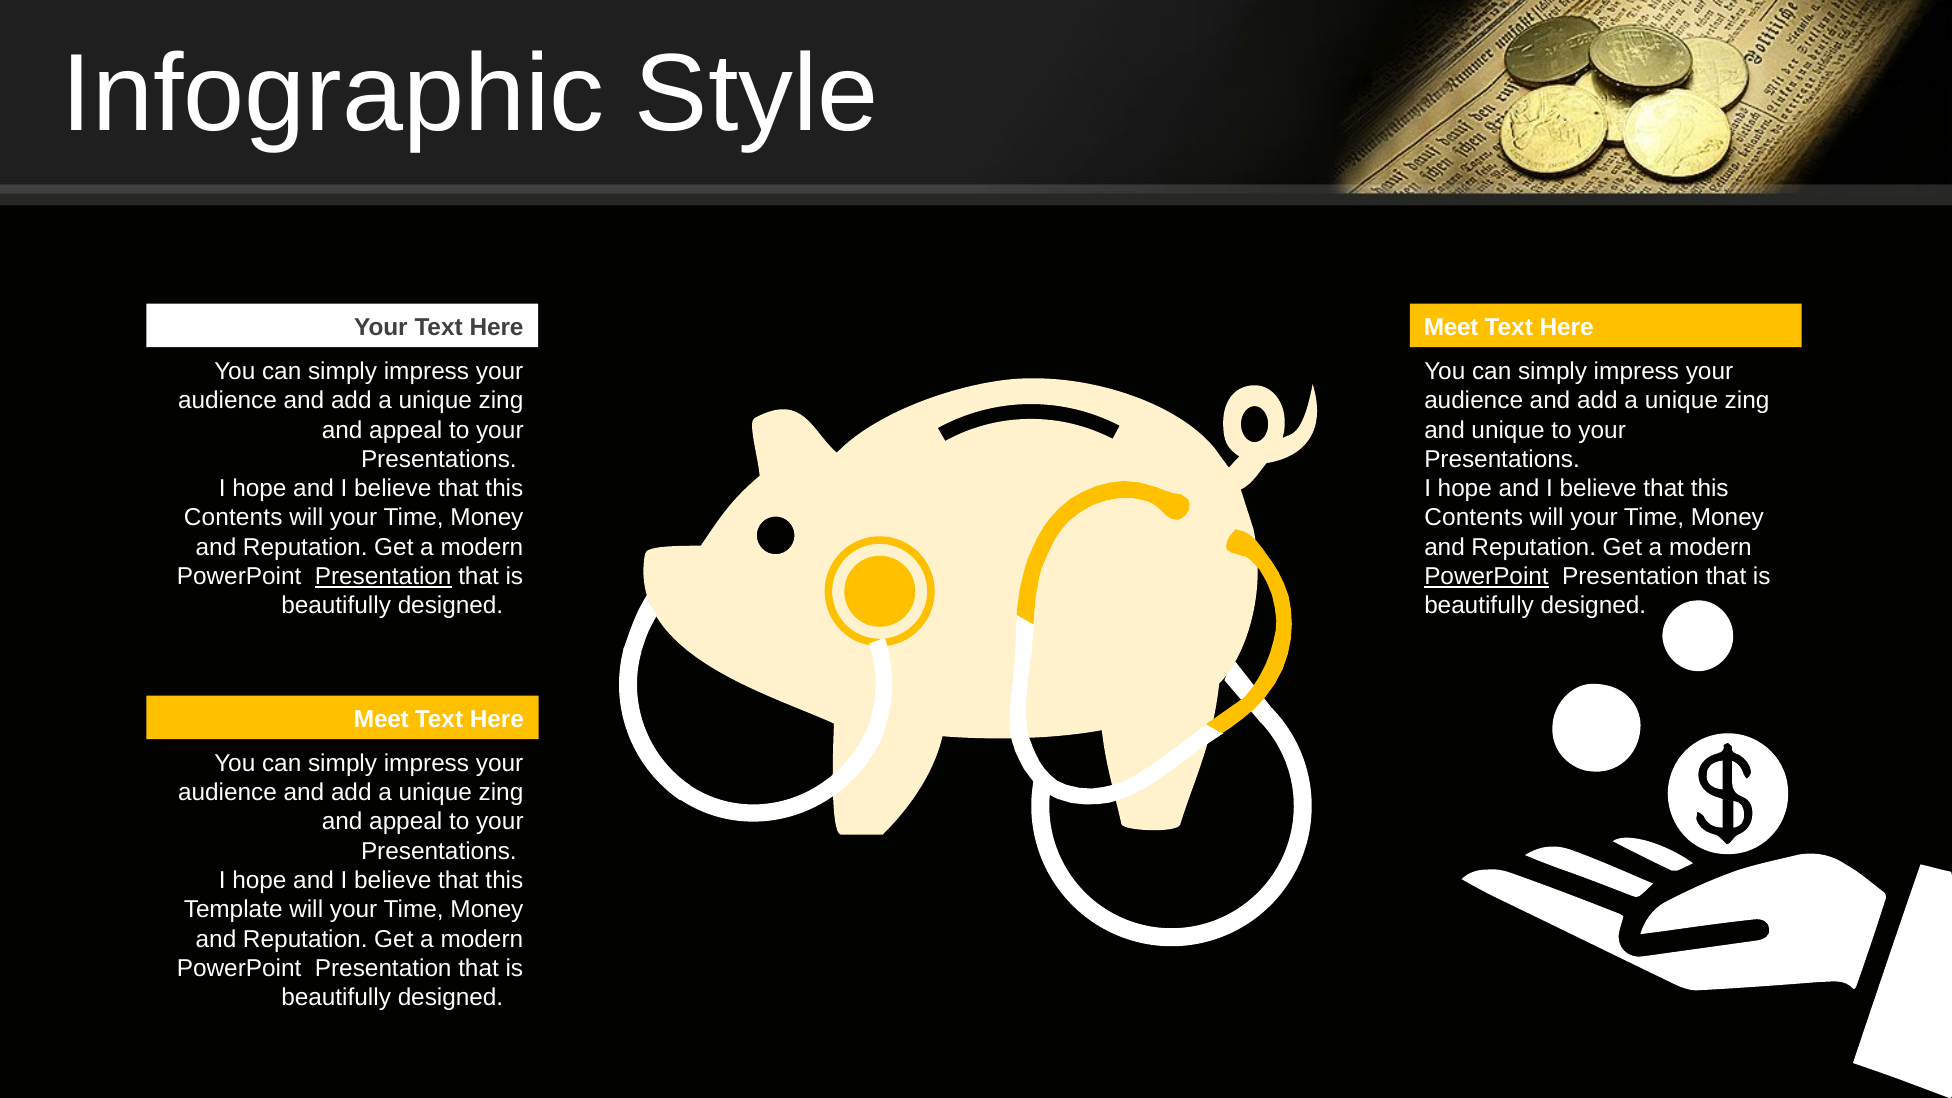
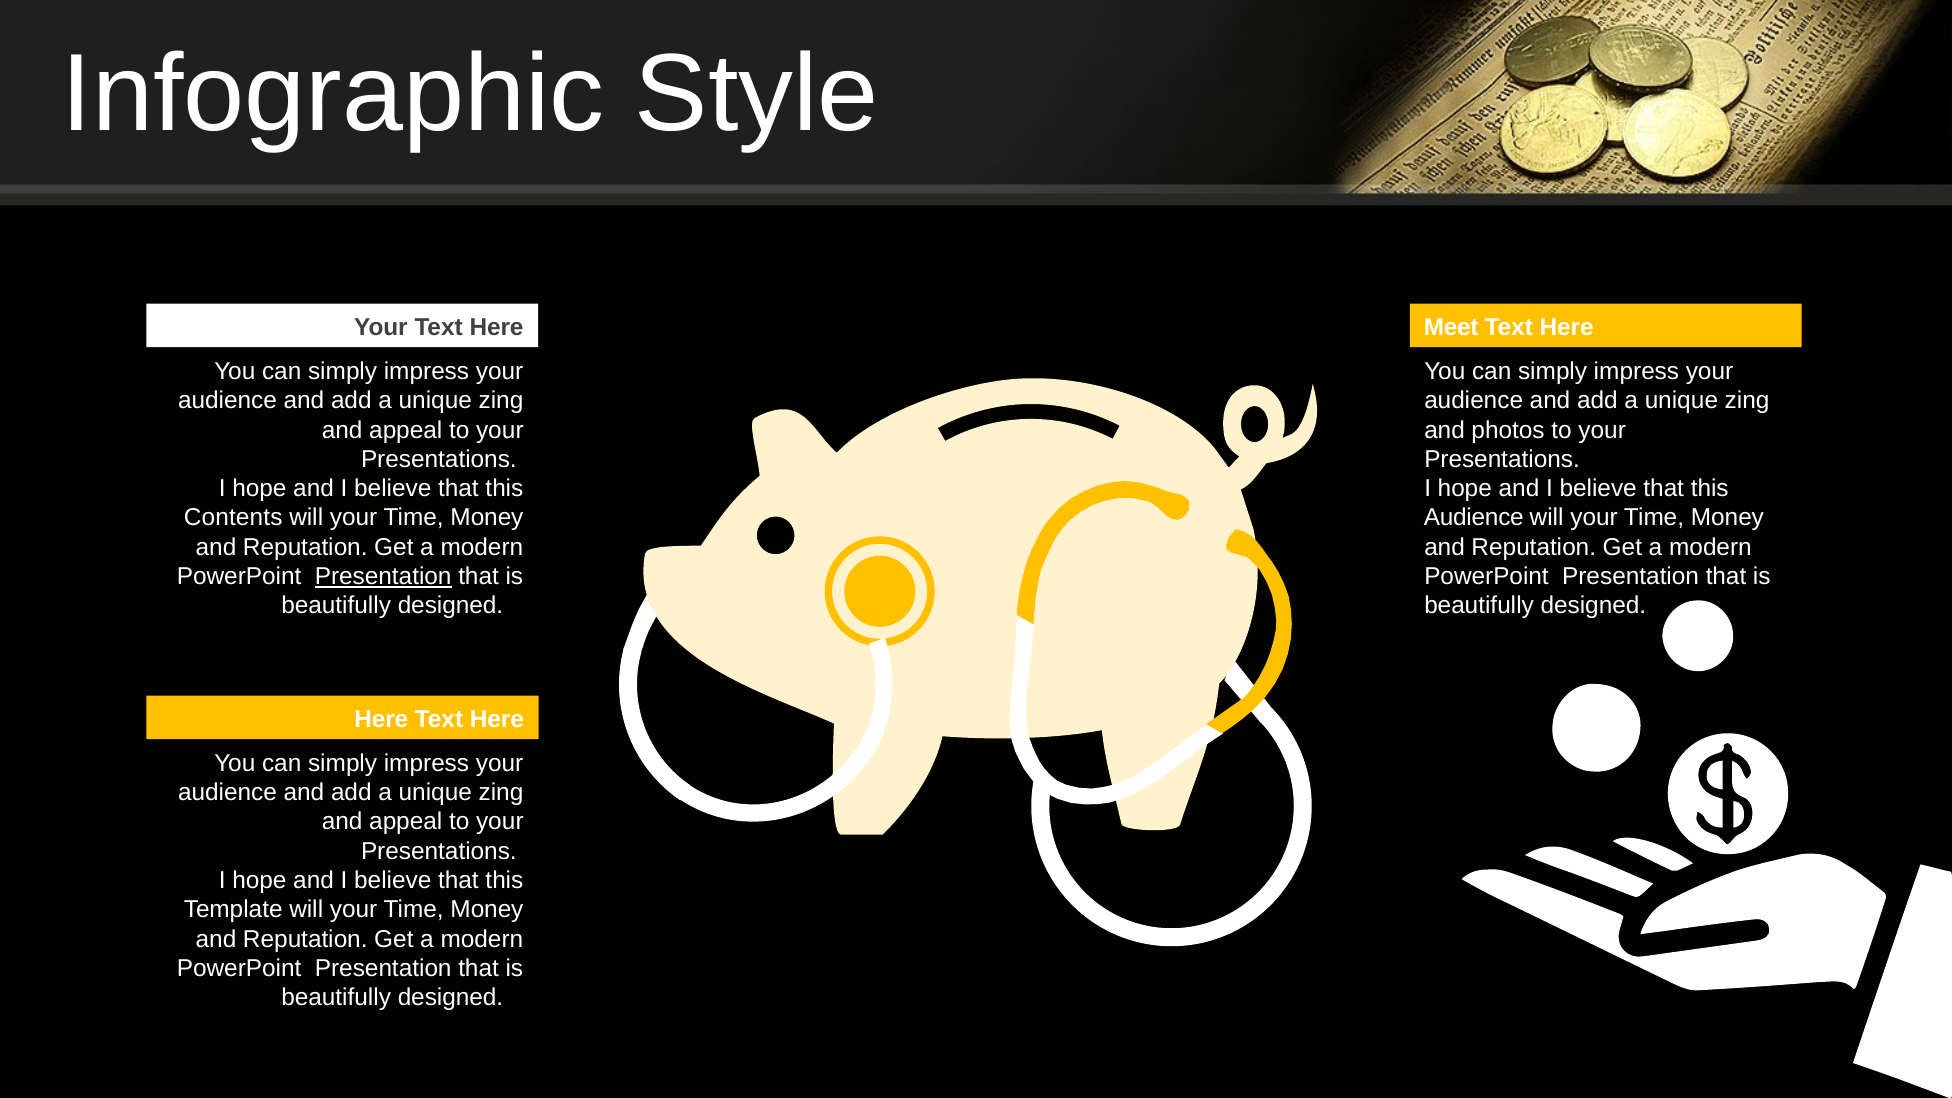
and unique: unique -> photos
Contents at (1474, 518): Contents -> Audience
PowerPoint at (1487, 576) underline: present -> none
Meet at (381, 719): Meet -> Here
